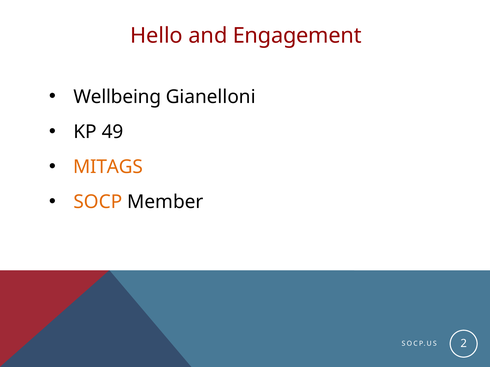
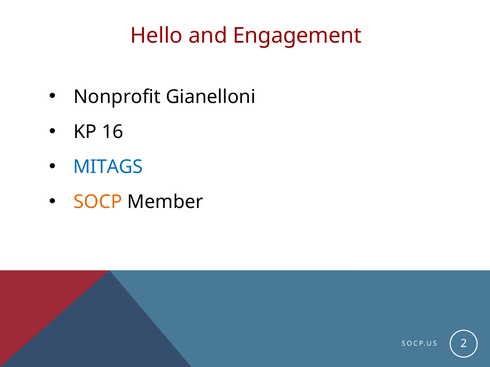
Wellbeing: Wellbeing -> Nonprofit
49: 49 -> 16
MITAGS colour: orange -> blue
